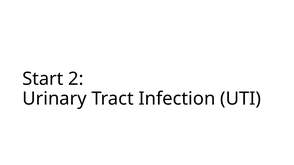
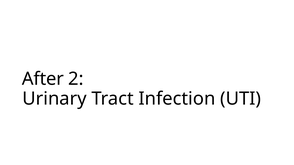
Start: Start -> After
